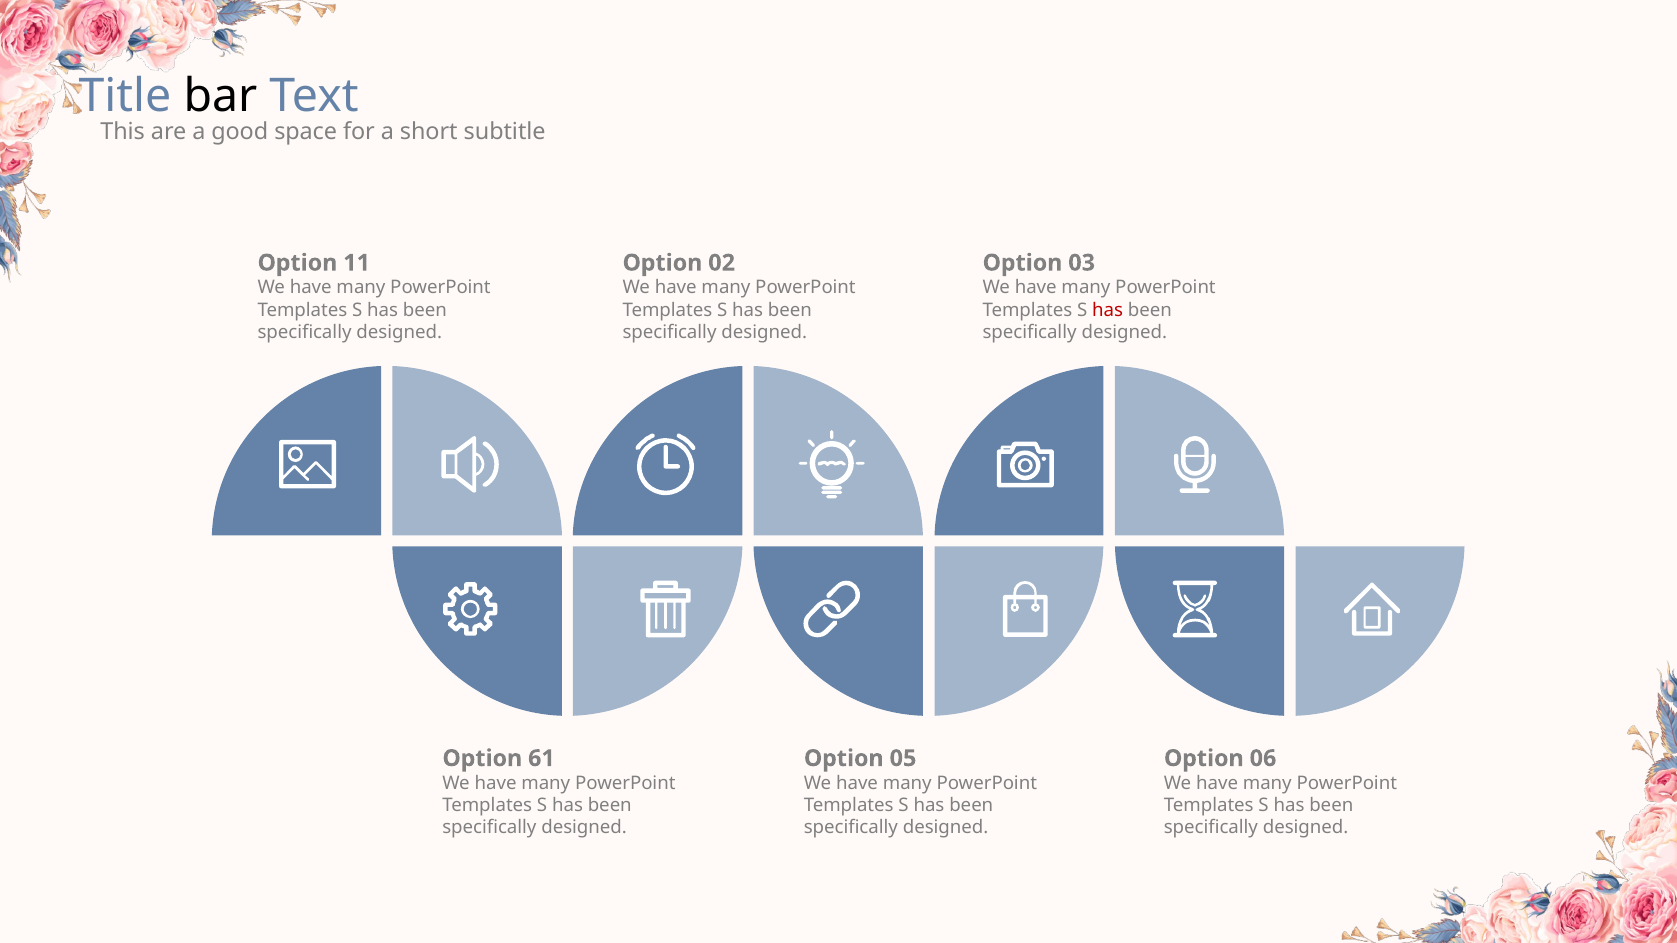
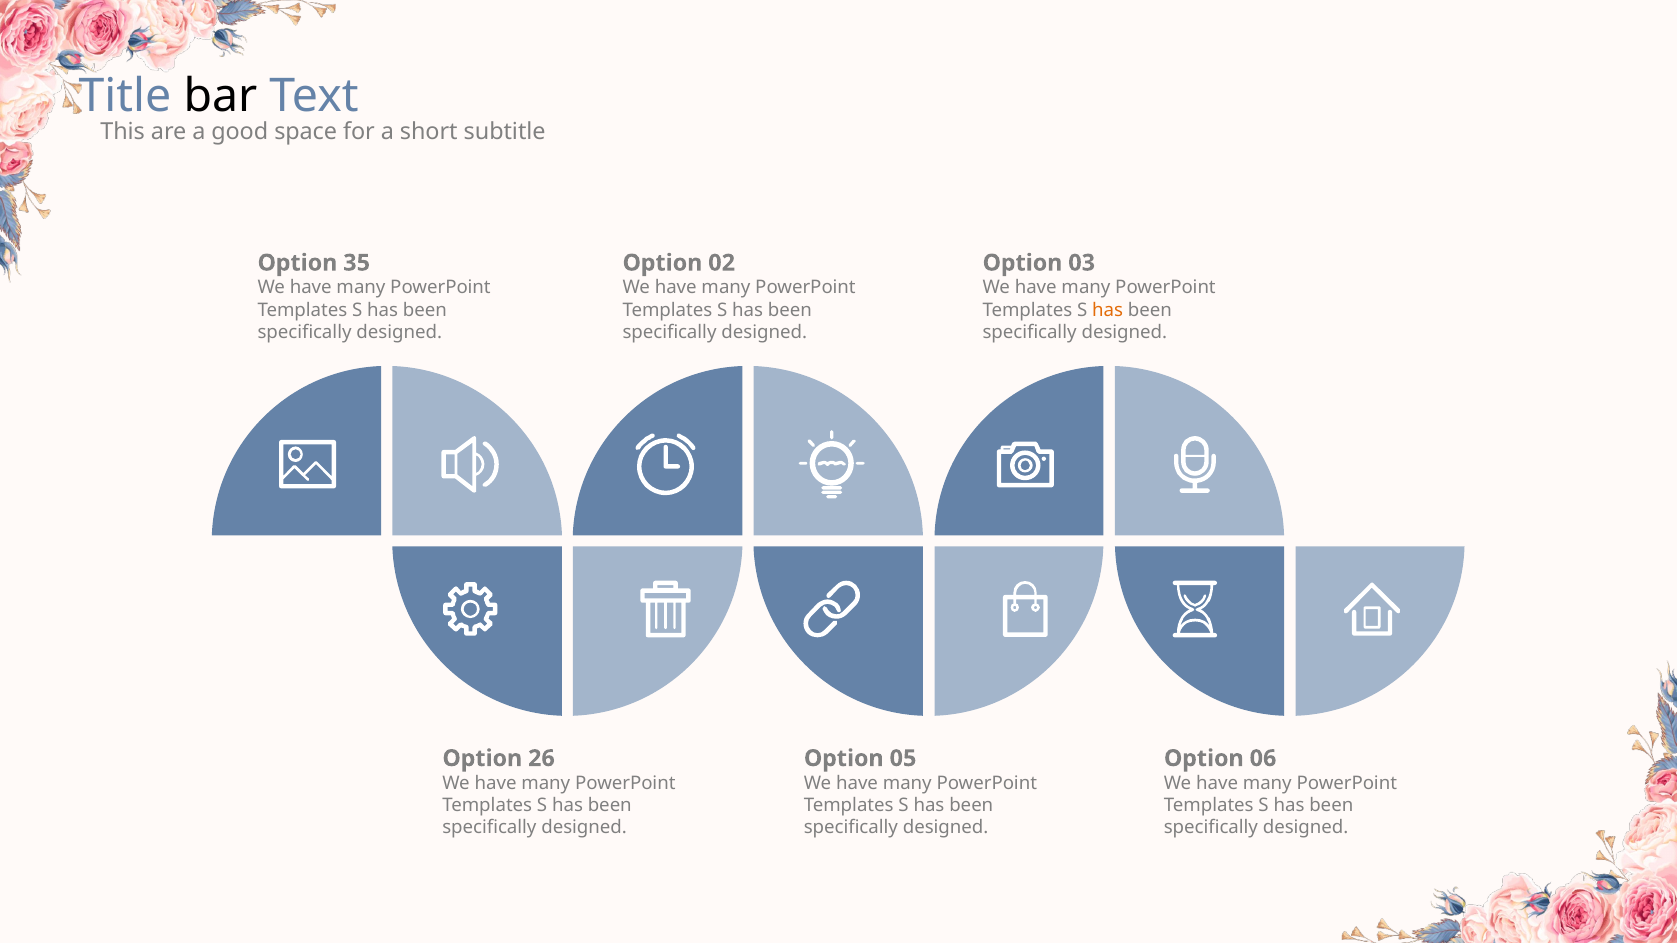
11: 11 -> 35
has at (1108, 310) colour: red -> orange
61: 61 -> 26
